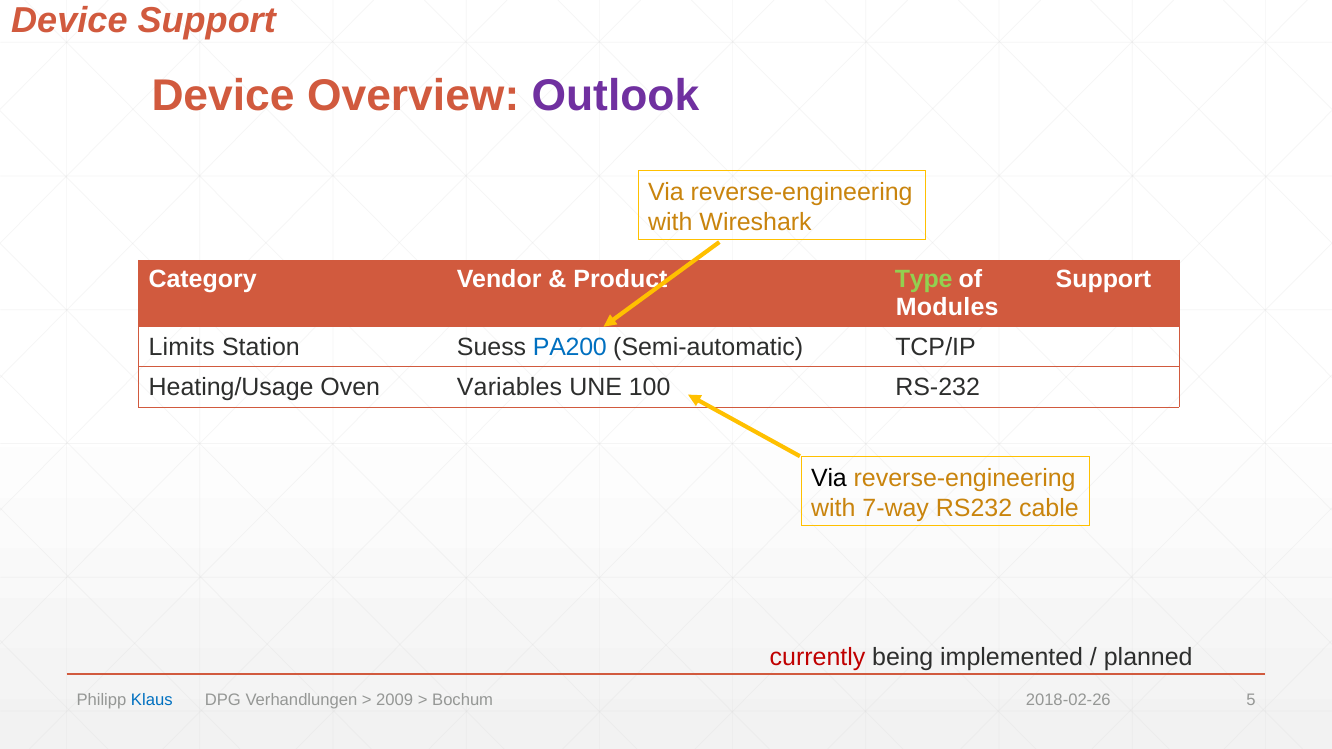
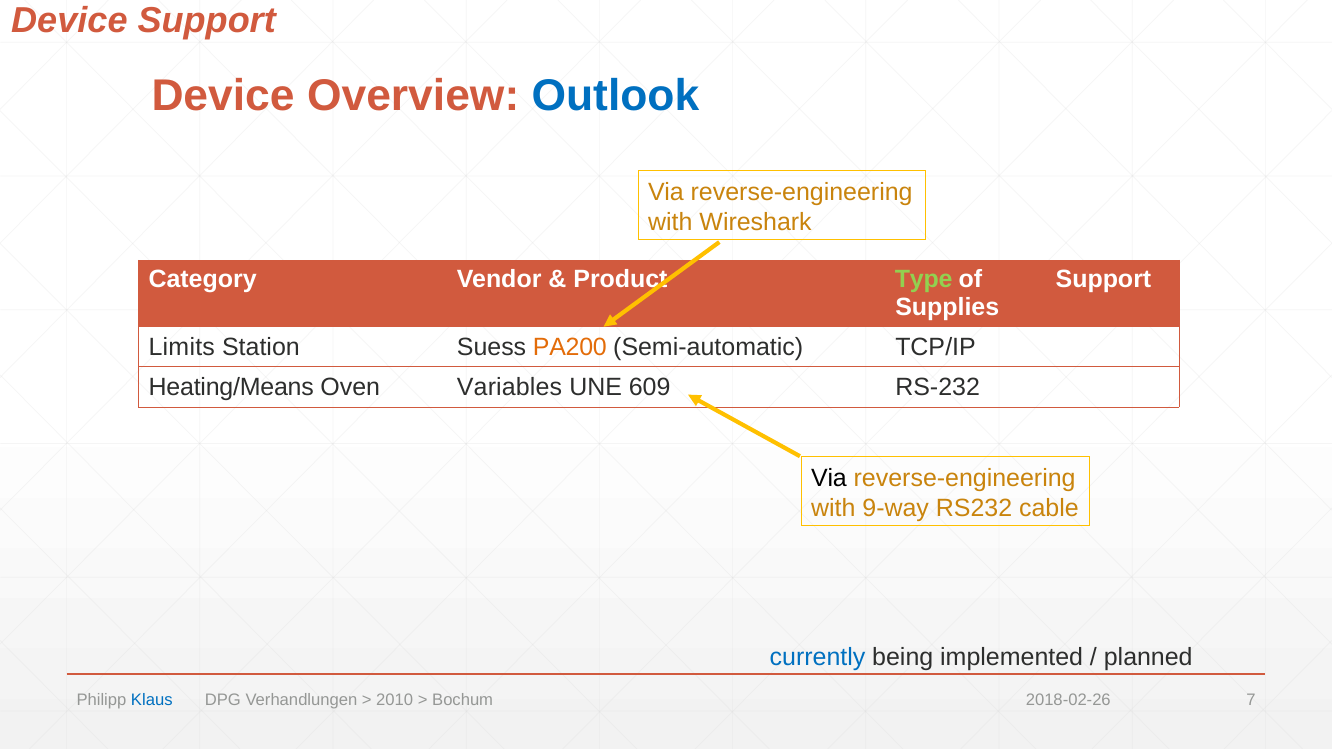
Outlook colour: purple -> blue
Modules: Modules -> Supplies
PA200 colour: blue -> orange
Heating/Usage: Heating/Usage -> Heating/Means
100: 100 -> 609
7-way: 7-way -> 9-way
currently colour: red -> blue
2009: 2009 -> 2010
5: 5 -> 7
